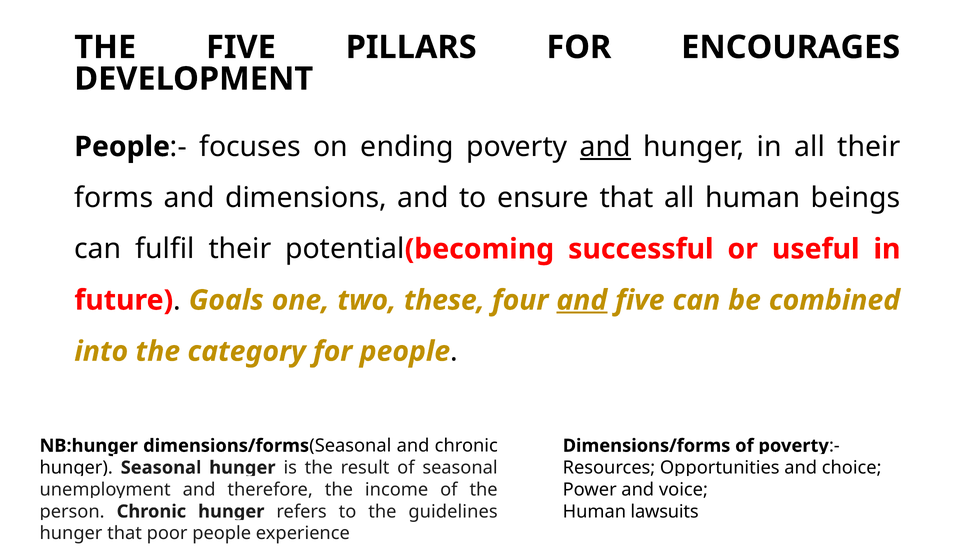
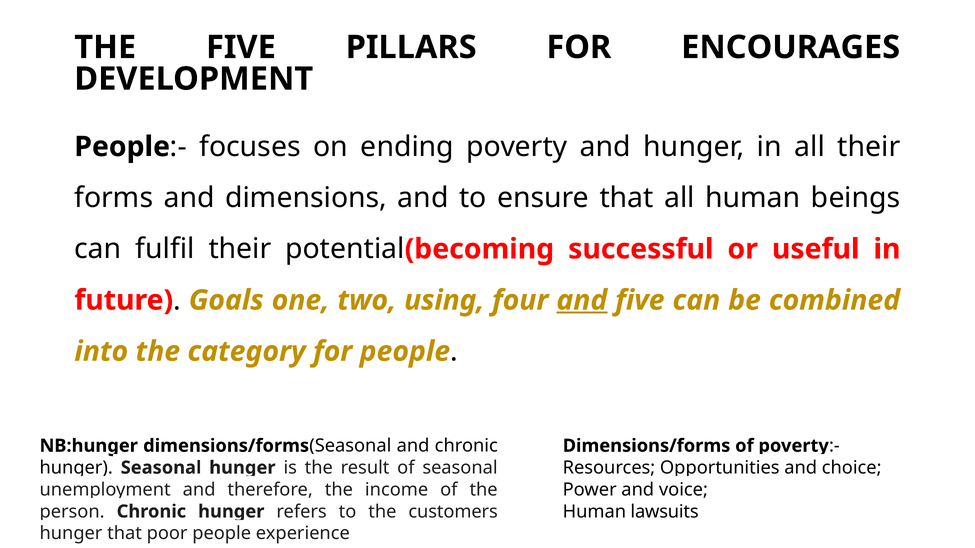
and at (605, 147) underline: present -> none
these: these -> using
guidelines: guidelines -> customers
